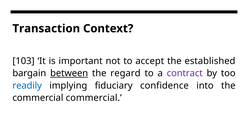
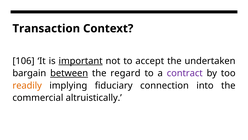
103: 103 -> 106
important underline: none -> present
established: established -> undertaken
readily colour: blue -> orange
confidence: confidence -> connection
commercial commercial: commercial -> altruistically
